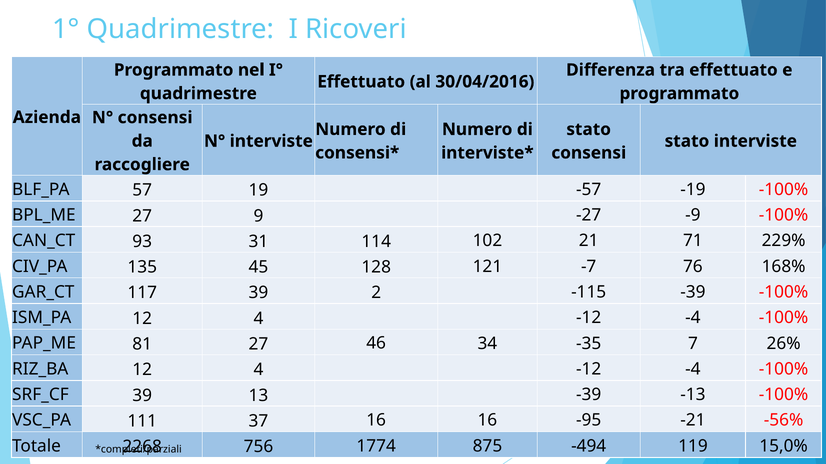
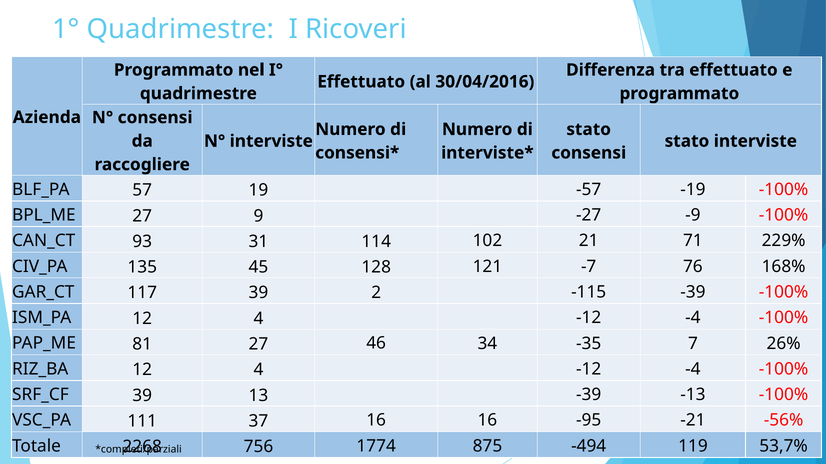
15,0%: 15,0% -> 53,7%
